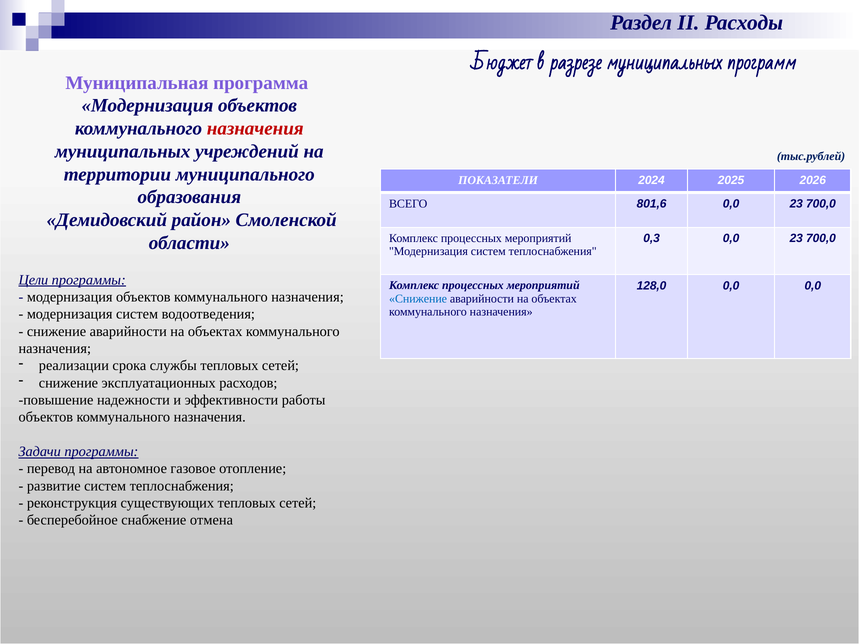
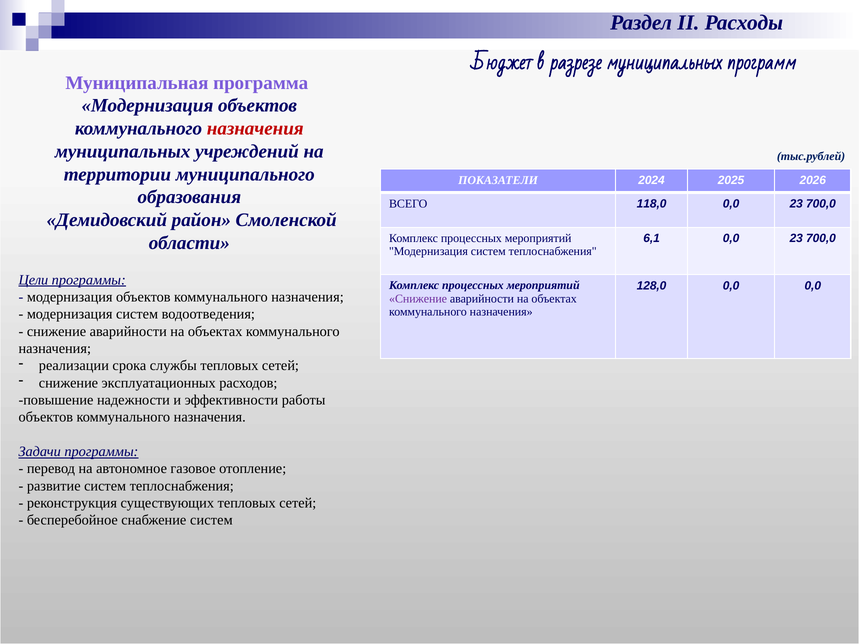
801,6: 801,6 -> 118,0
0,3: 0,3 -> 6,1
Снижение at (418, 299) colour: blue -> purple
снабжение отмена: отмена -> систем
